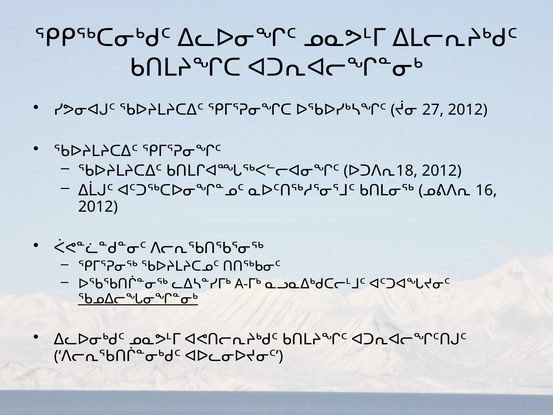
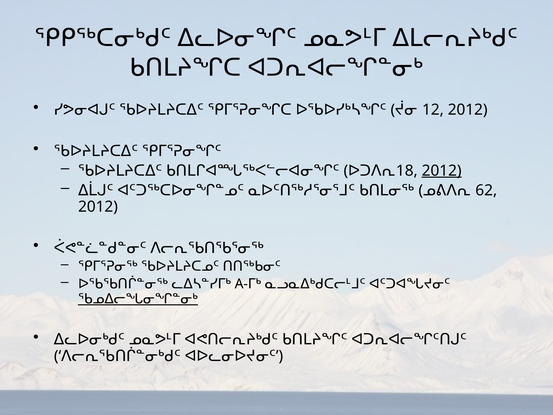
27: 27 -> 12
2012 at (442, 171) underline: none -> present
16: 16 -> 62
